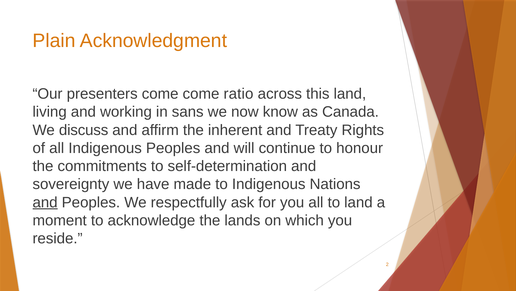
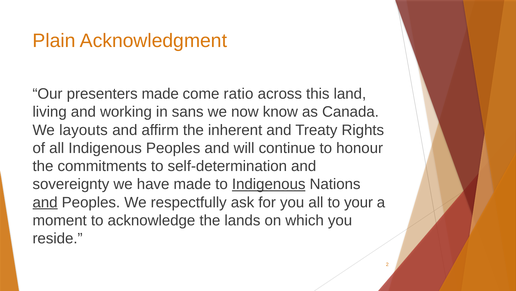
presenters come: come -> made
discuss: discuss -> layouts
Indigenous at (269, 184) underline: none -> present
to land: land -> your
